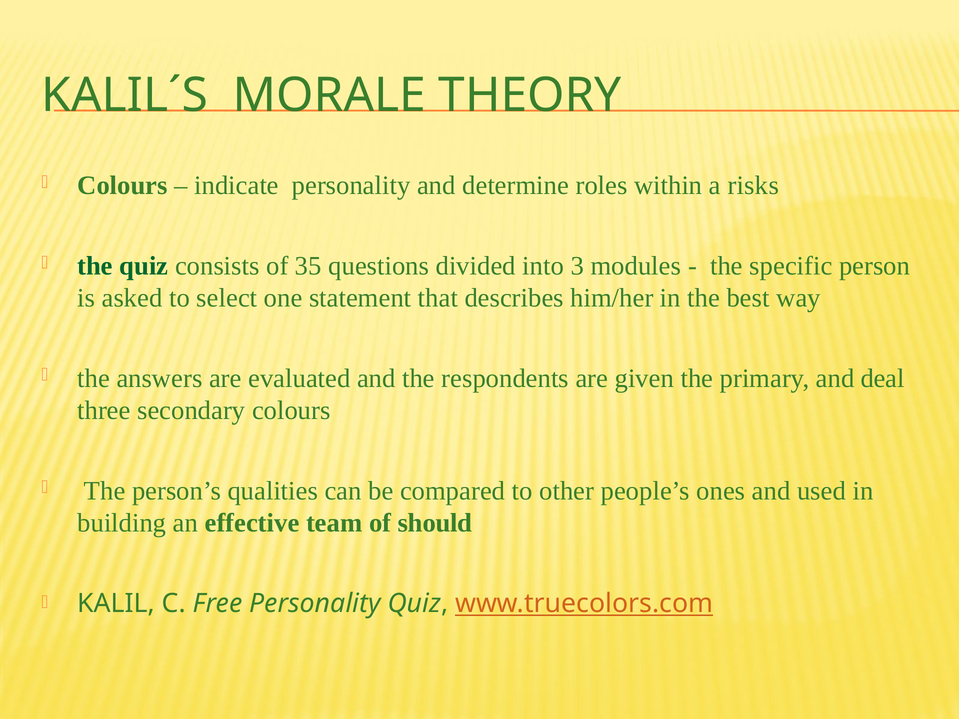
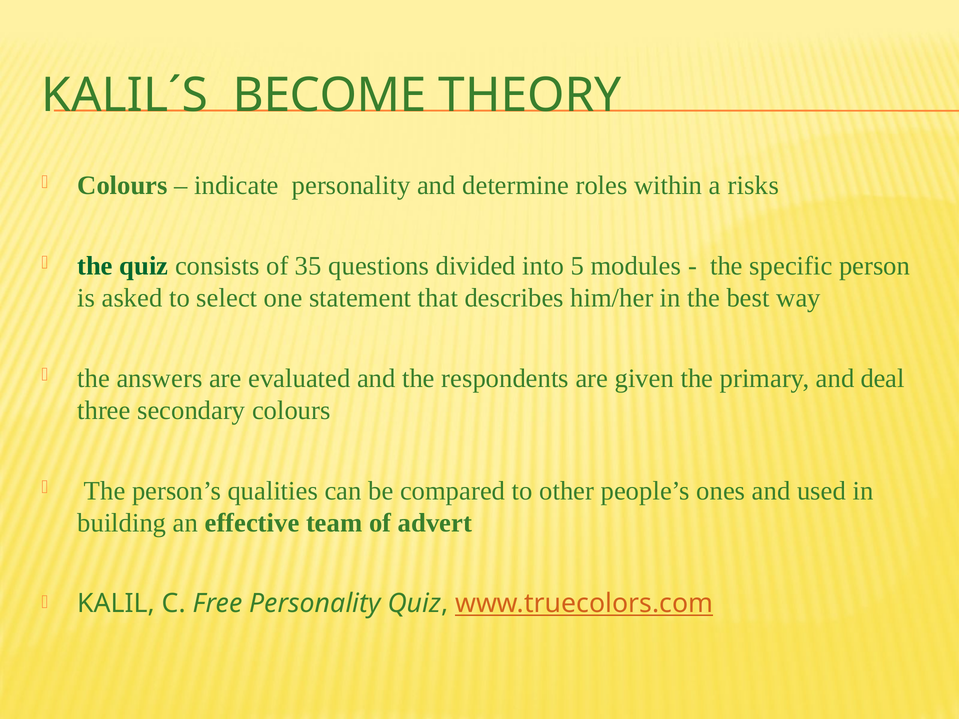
MORALE: MORALE -> BECOME
3: 3 -> 5
should: should -> advert
